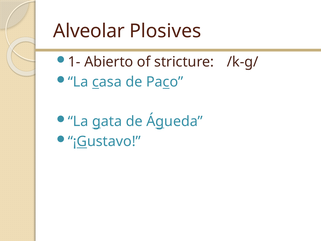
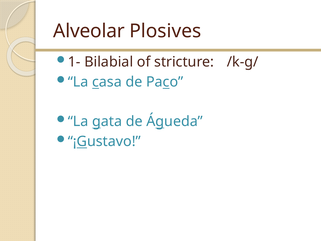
Abierto: Abierto -> Bilabial
